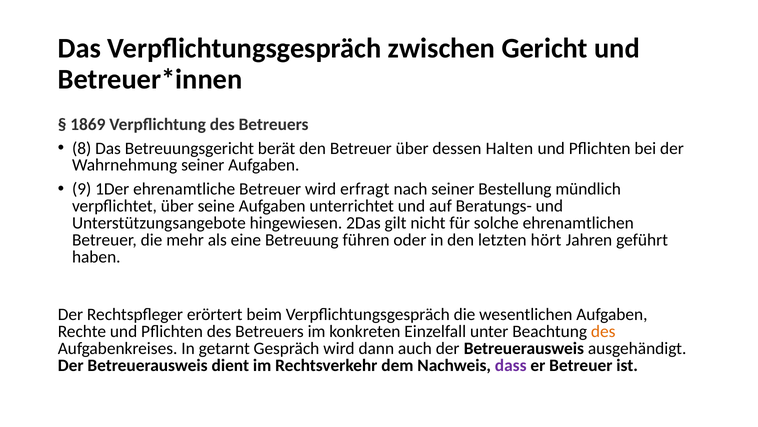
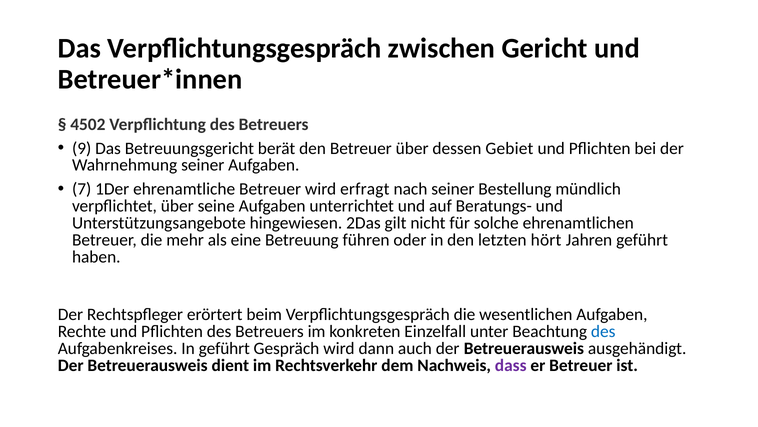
1869: 1869 -> 4502
8: 8 -> 9
Halten: Halten -> Gebiet
9: 9 -> 7
des at (603, 331) colour: orange -> blue
In getarnt: getarnt -> geführt
